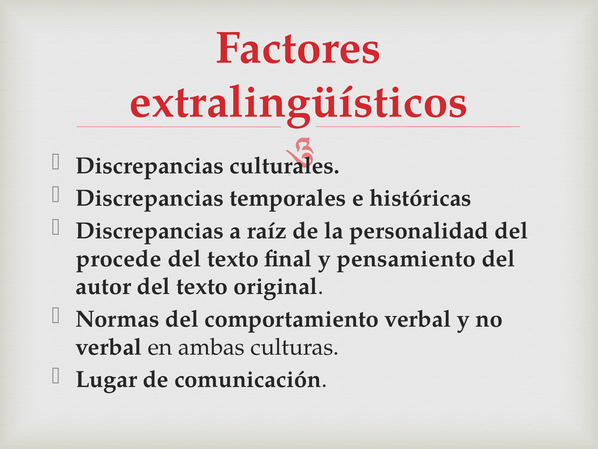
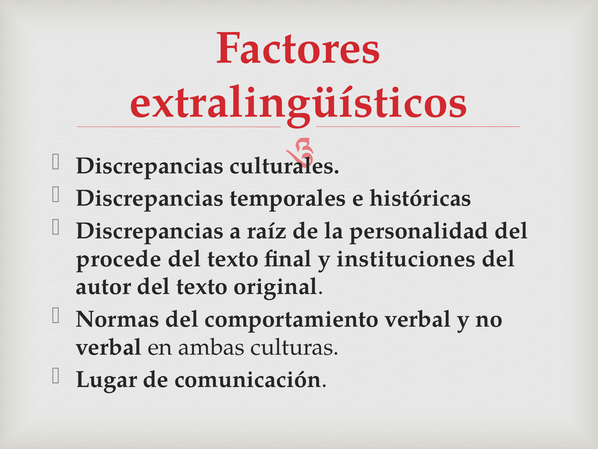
pensamiento: pensamiento -> instituciones
